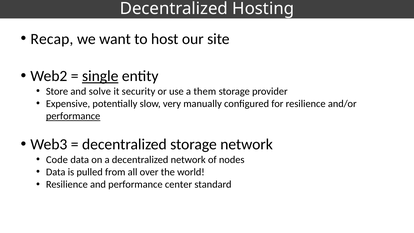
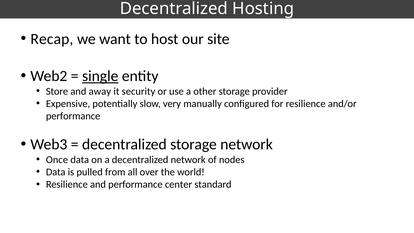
solve: solve -> away
them: them -> other
performance at (73, 116) underline: present -> none
Code: Code -> Once
